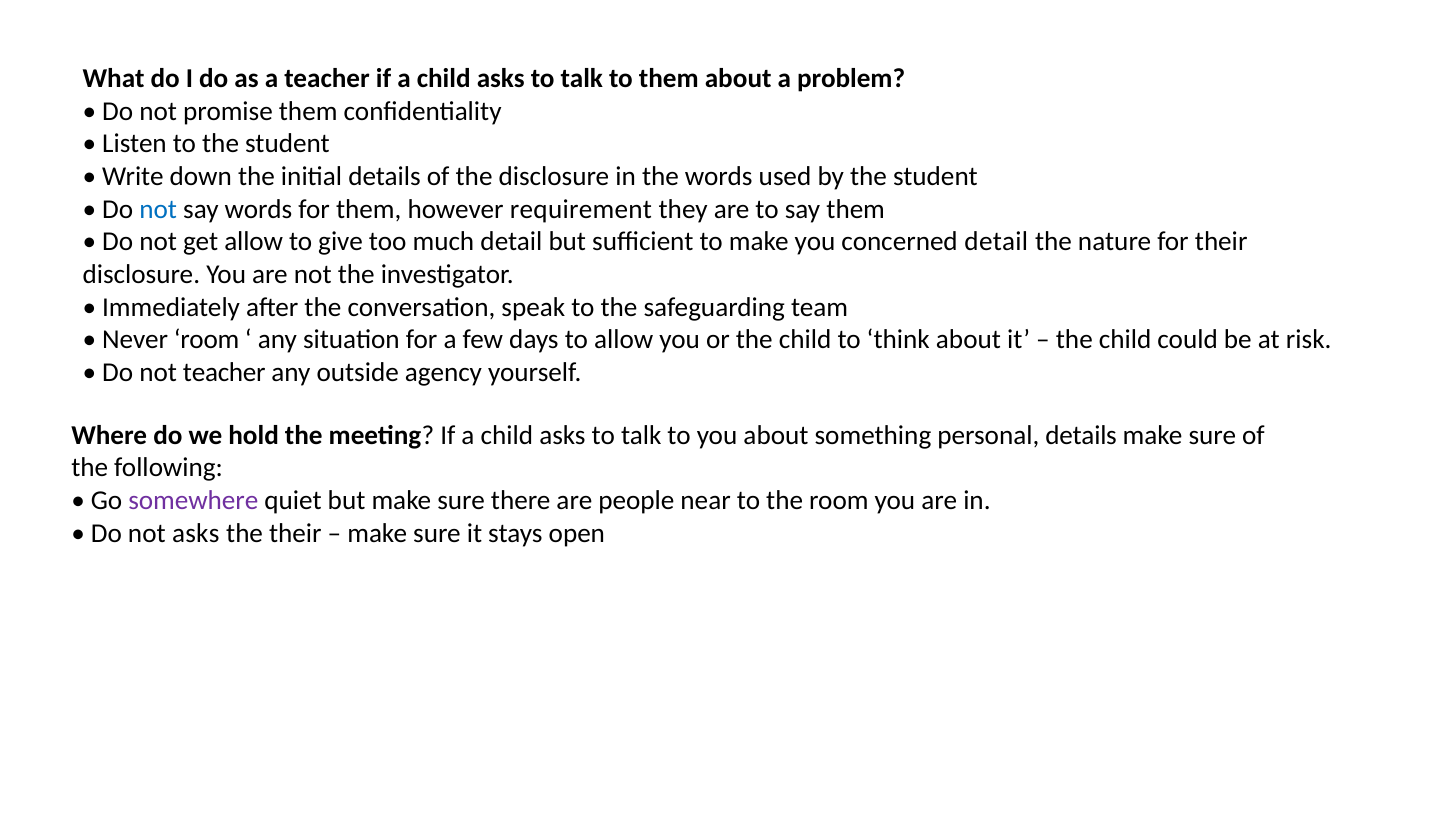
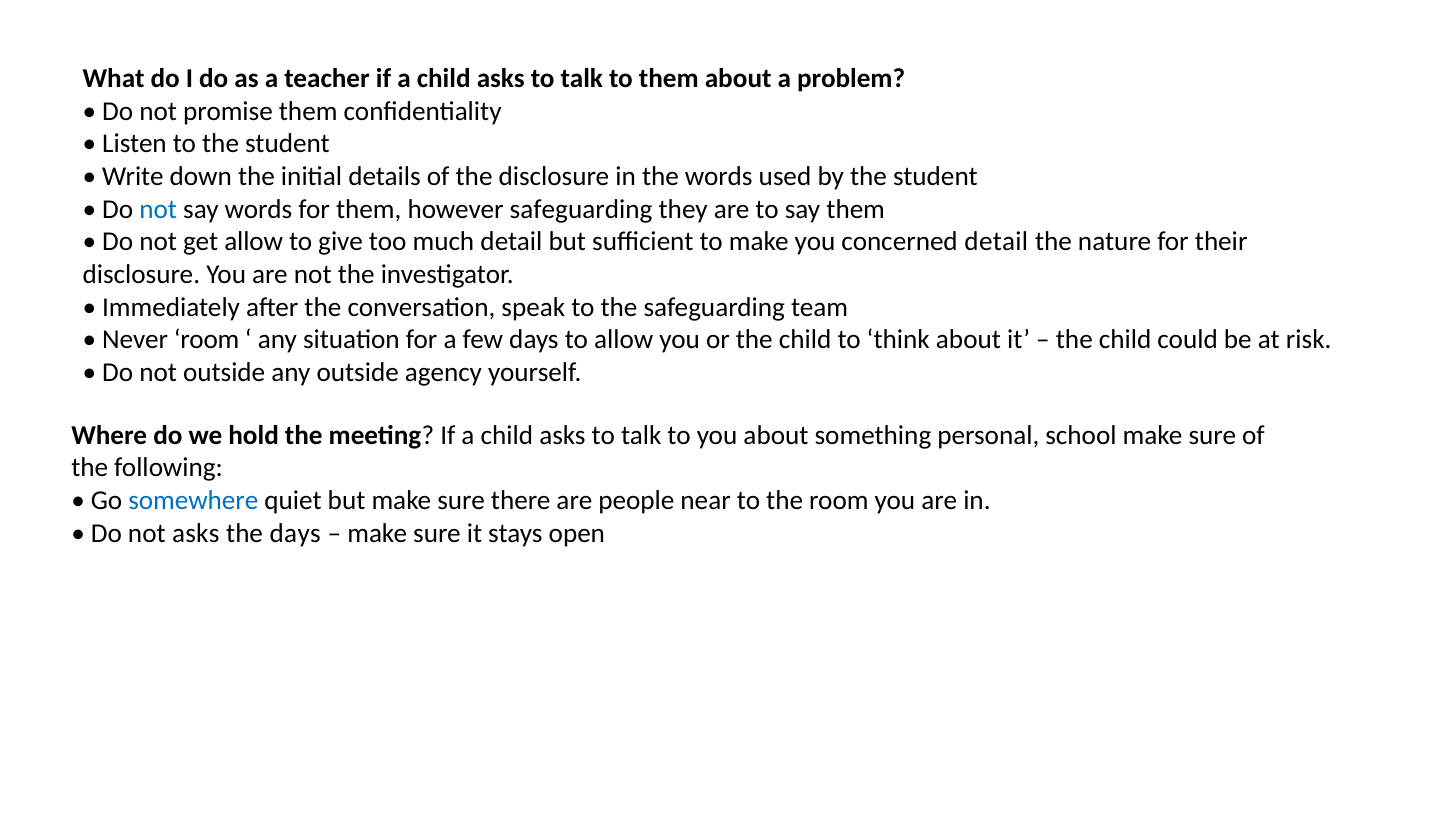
however requirement: requirement -> safeguarding
not teacher: teacher -> outside
personal details: details -> school
somewhere colour: purple -> blue
the their: their -> days
